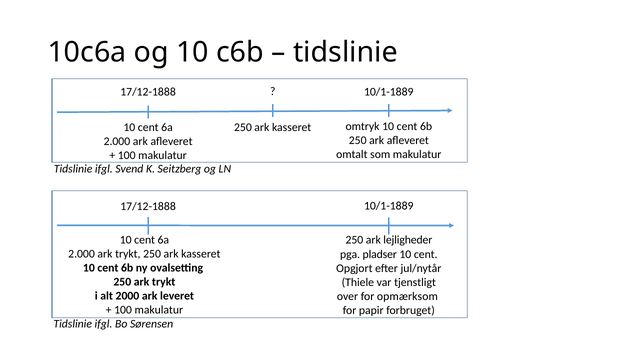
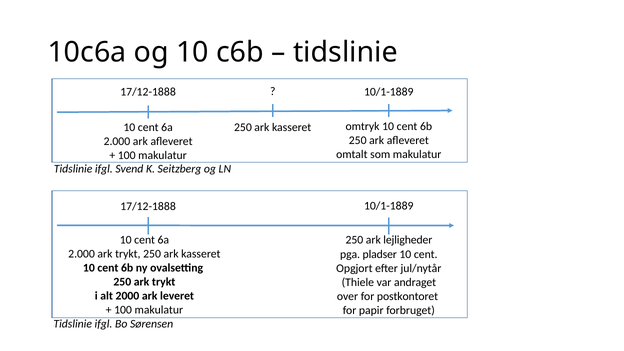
tjenstligt: tjenstligt -> andraget
opmærksom: opmærksom -> postkontoret
